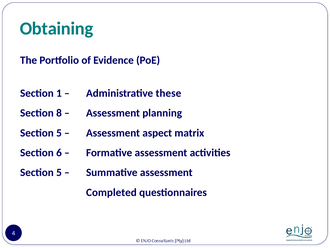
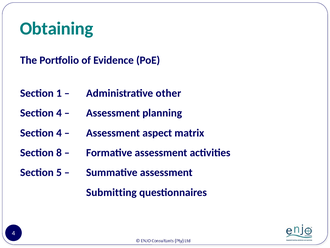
these: these -> other
8 at (59, 113): 8 -> 4
5 at (59, 133): 5 -> 4
6: 6 -> 8
Completed: Completed -> Submitting
